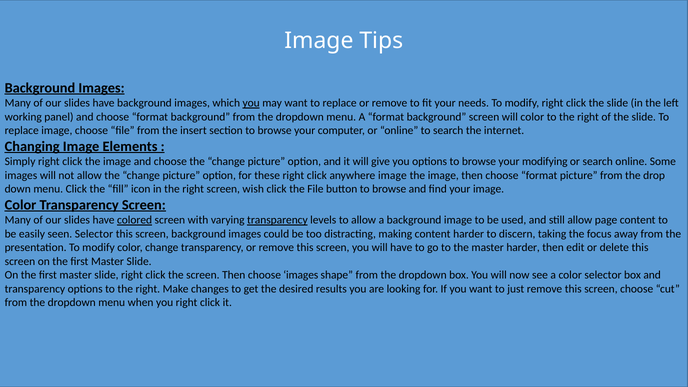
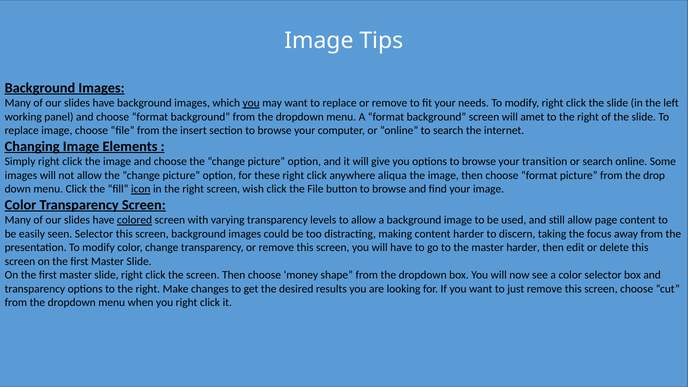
will color: color -> amet
modifying: modifying -> transition
anywhere image: image -> aliqua
icon underline: none -> present
transparency at (277, 220) underline: present -> none
choose images: images -> money
